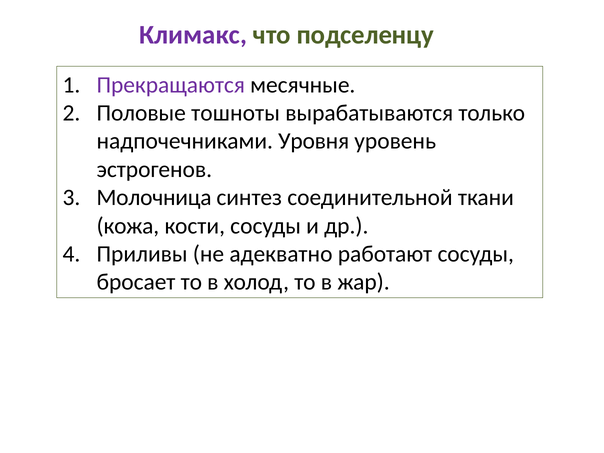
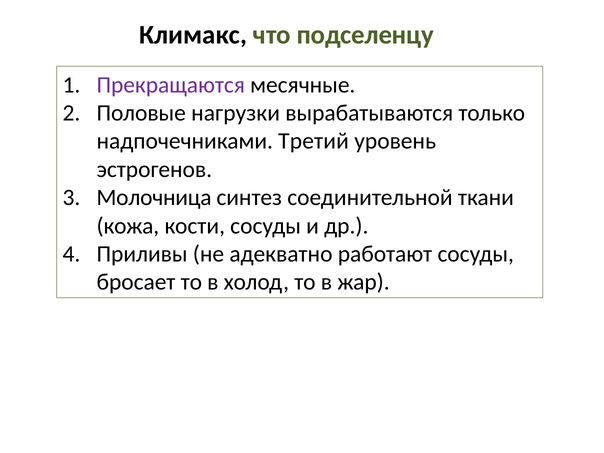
Климакс colour: purple -> black
тошноты: тошноты -> нагрузки
Уровня: Уровня -> Третий
